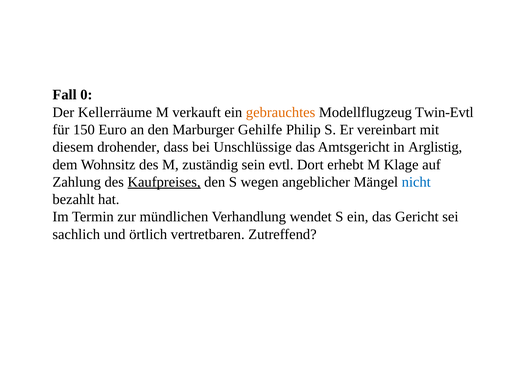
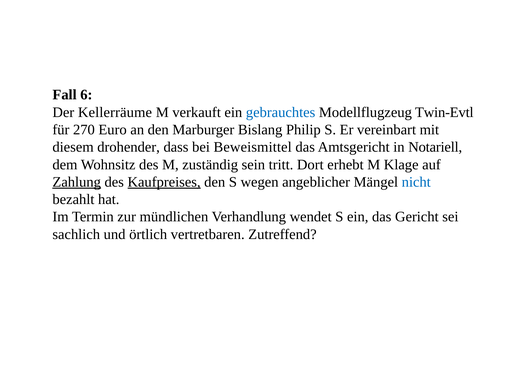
0: 0 -> 6
gebrauchtes colour: orange -> blue
150: 150 -> 270
Gehilfe: Gehilfe -> Bislang
Unschlüssige: Unschlüssige -> Beweismittel
Arglistig: Arglistig -> Notariell
evtl: evtl -> tritt
Zahlung underline: none -> present
